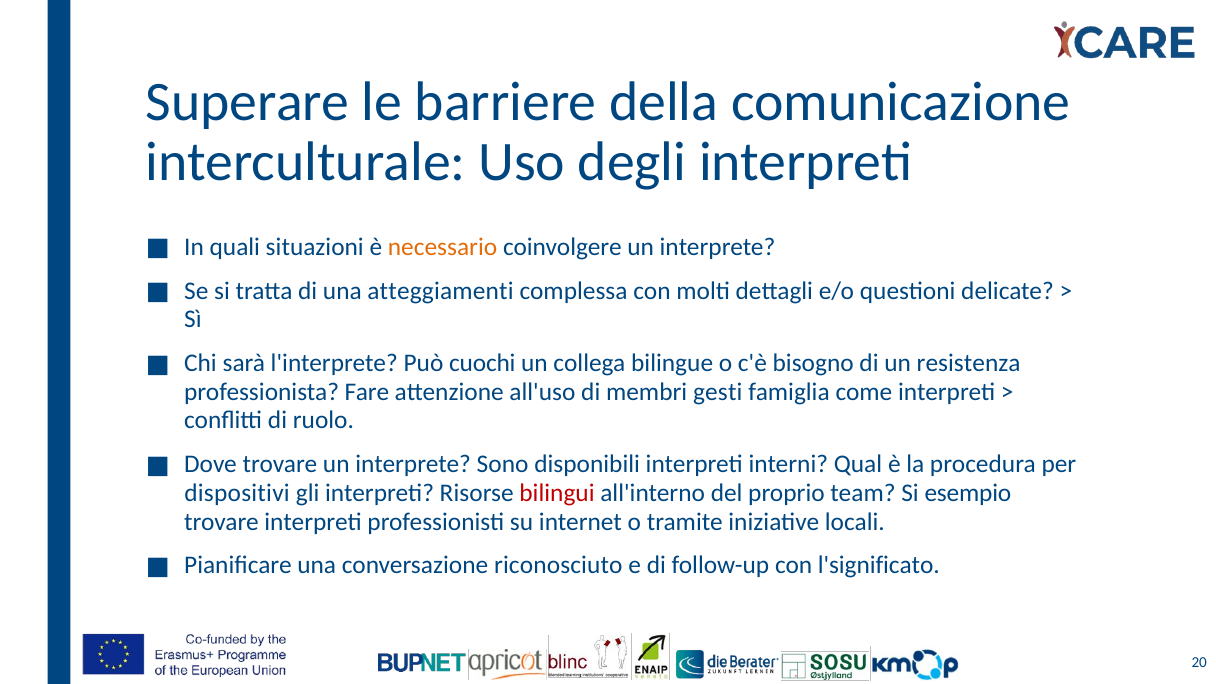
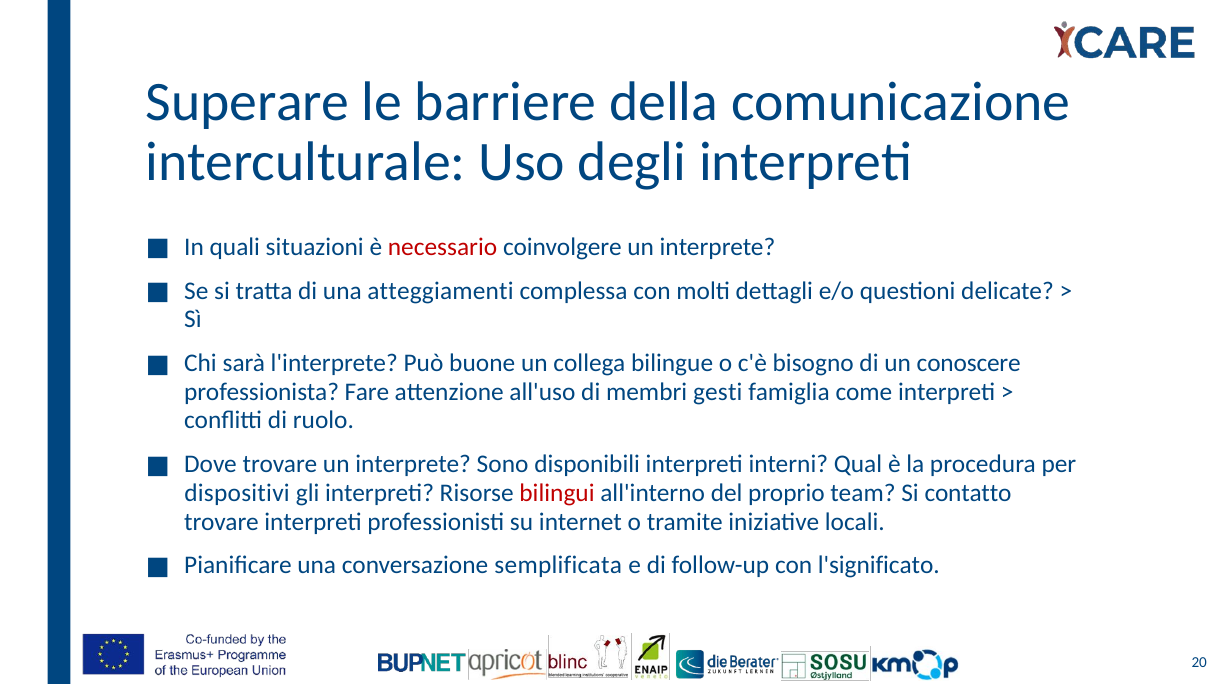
necessario colour: orange -> red
cuochi: cuochi -> buone
resistenza: resistenza -> conoscere
esempio: esempio -> contatto
riconosciuto: riconosciuto -> semplificata
